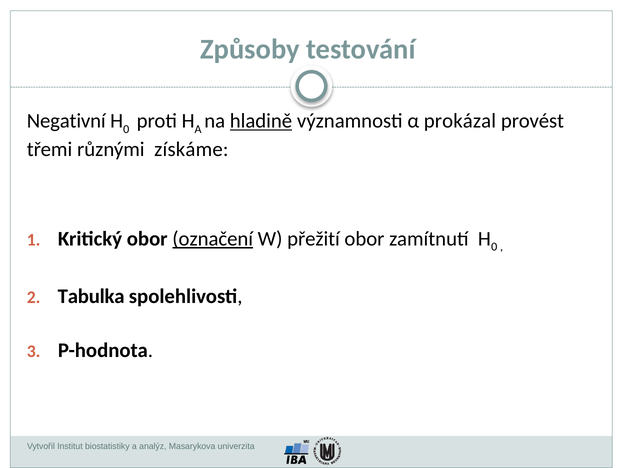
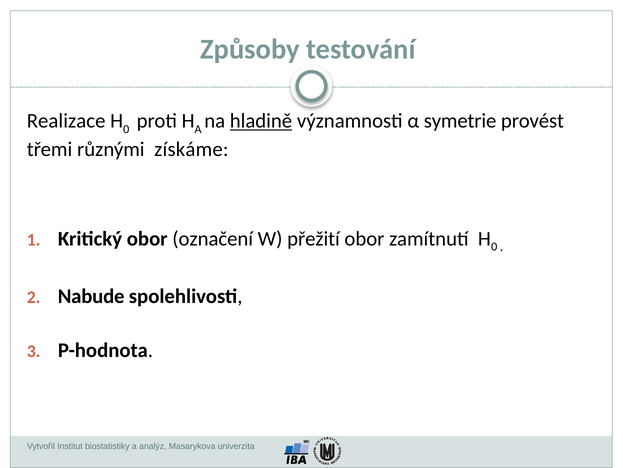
Negativní: Negativní -> Realizace
prokázal: prokázal -> symetrie
označení underline: present -> none
Tabulka: Tabulka -> Nabude
